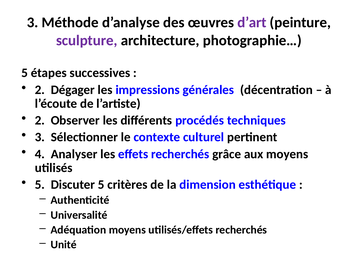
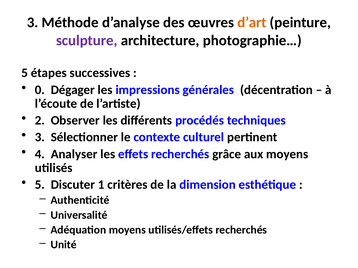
d’art colour: purple -> orange
2 at (40, 90): 2 -> 0
Discuter 5: 5 -> 1
